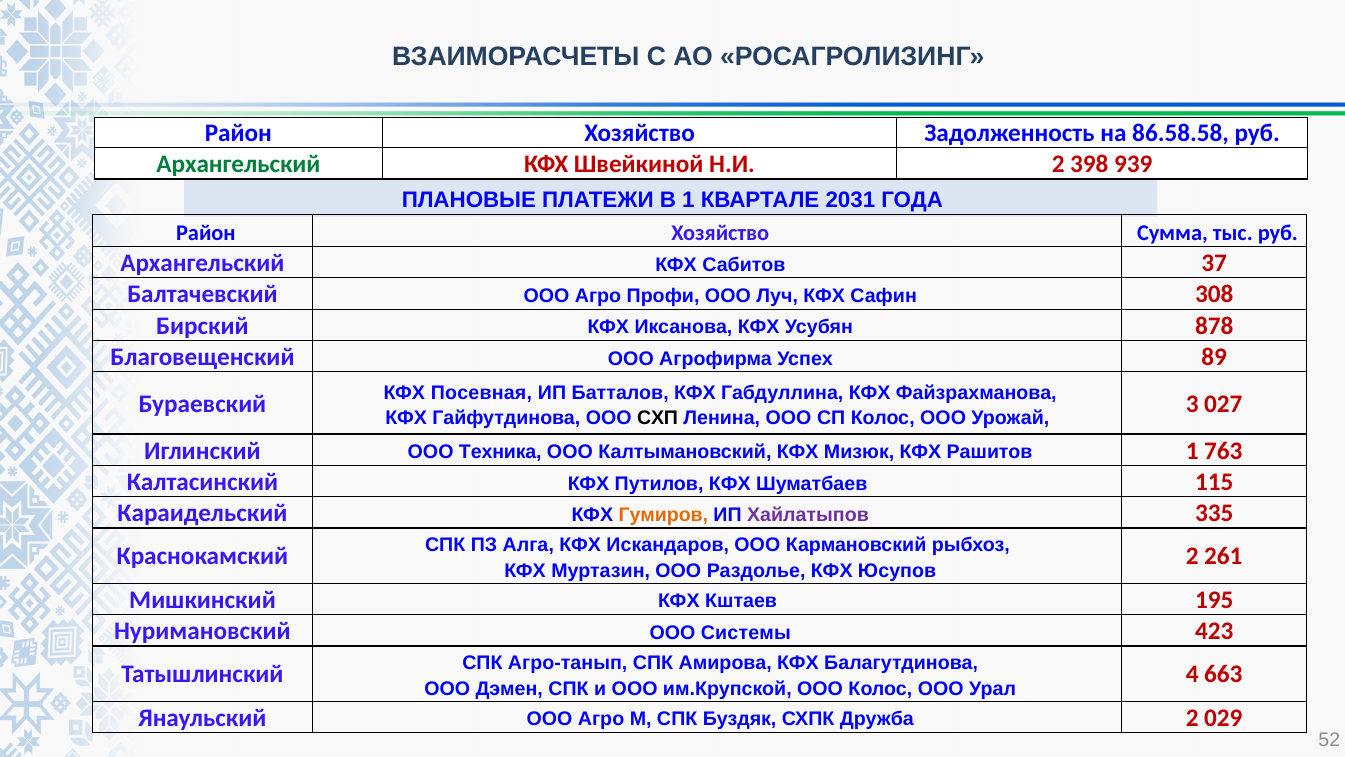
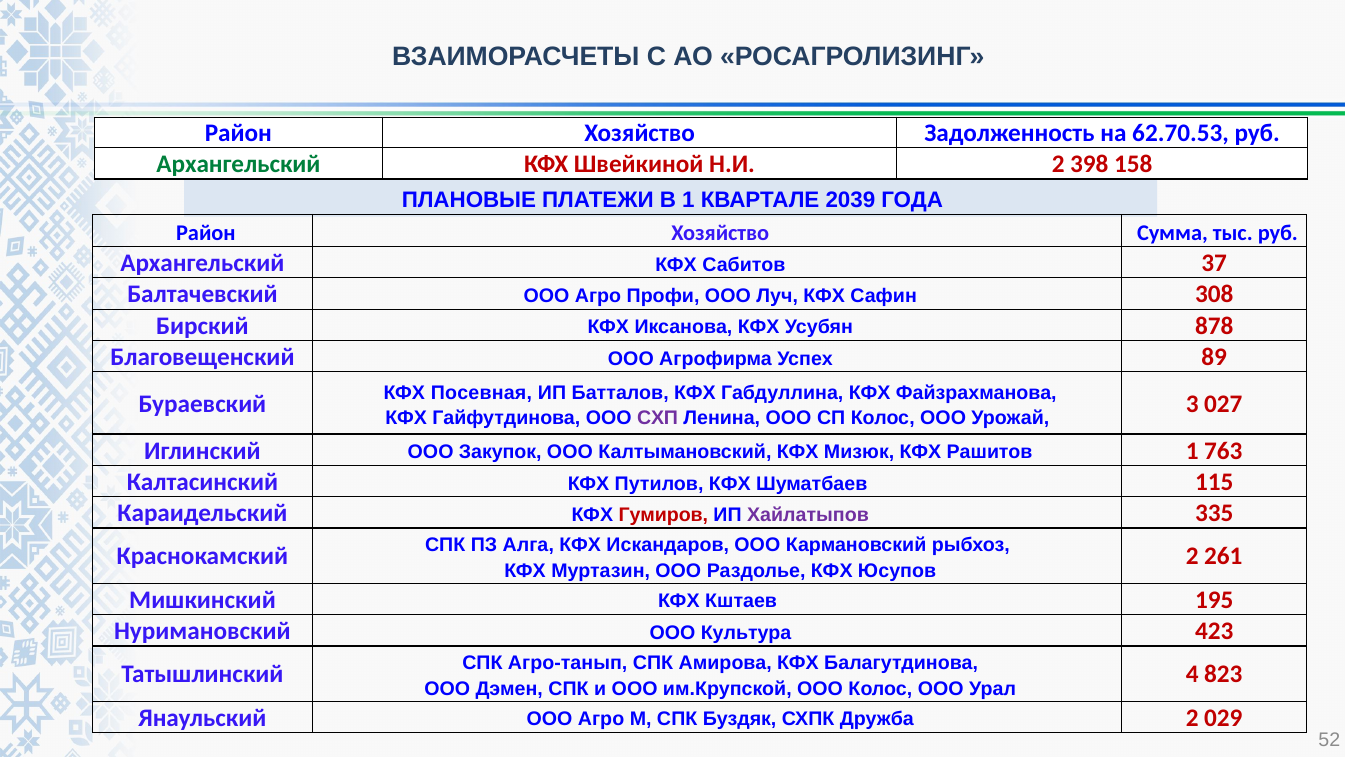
86.58.58: 86.58.58 -> 62.70.53
939: 939 -> 158
2031: 2031 -> 2039
СХП colour: black -> purple
Техника: Техника -> Закупок
Гумиров colour: orange -> red
Системы: Системы -> Культура
663: 663 -> 823
